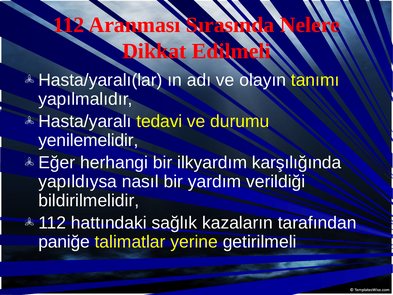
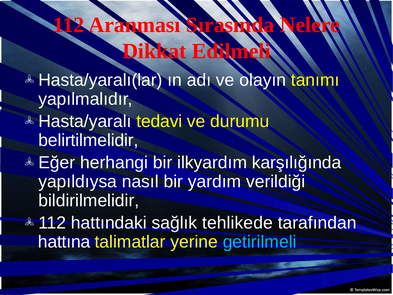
yenilemelidir: yenilemelidir -> belirtilmelidir
kazaların: kazaların -> tehlikede
paniğe: paniğe -> hattına
getirilmeli colour: white -> light blue
